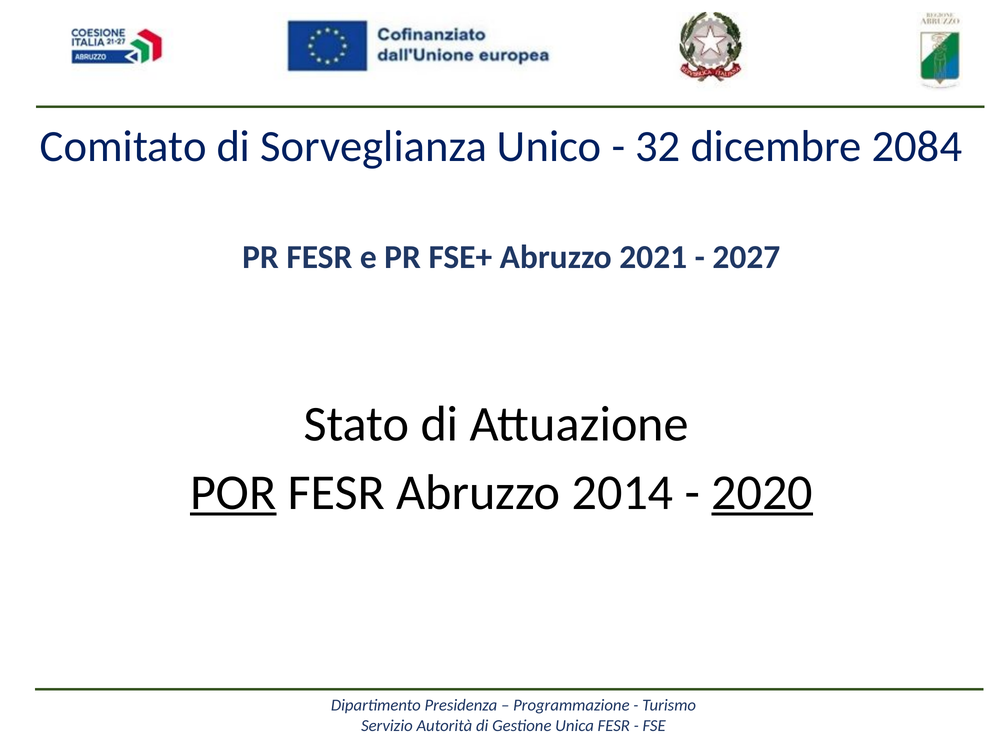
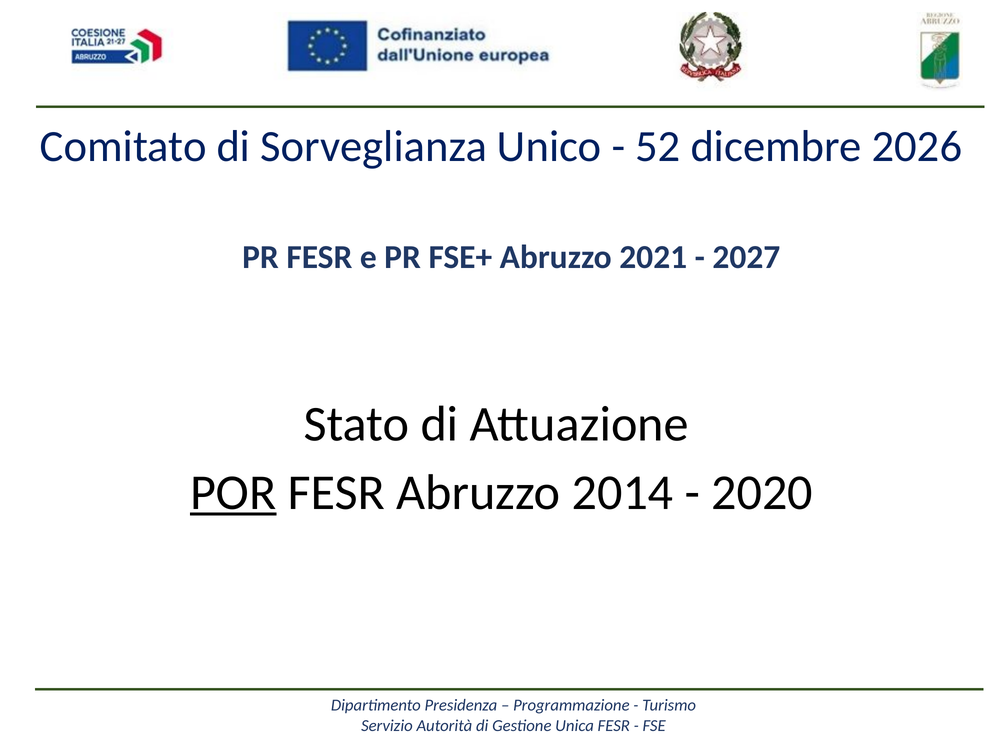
32: 32 -> 52
2084: 2084 -> 2026
2020 underline: present -> none
